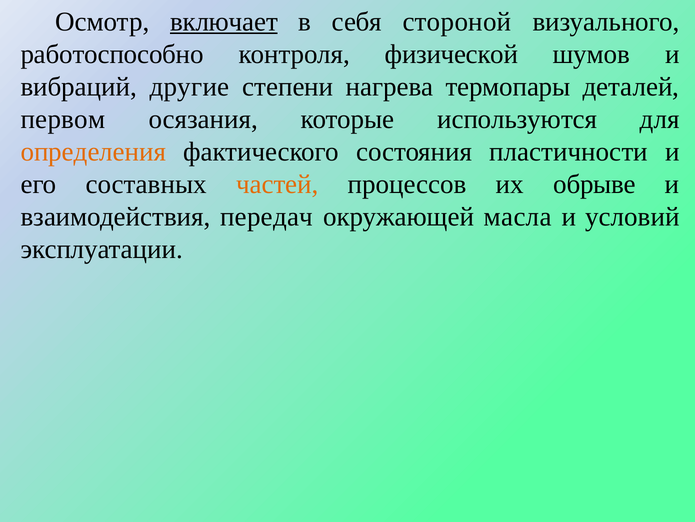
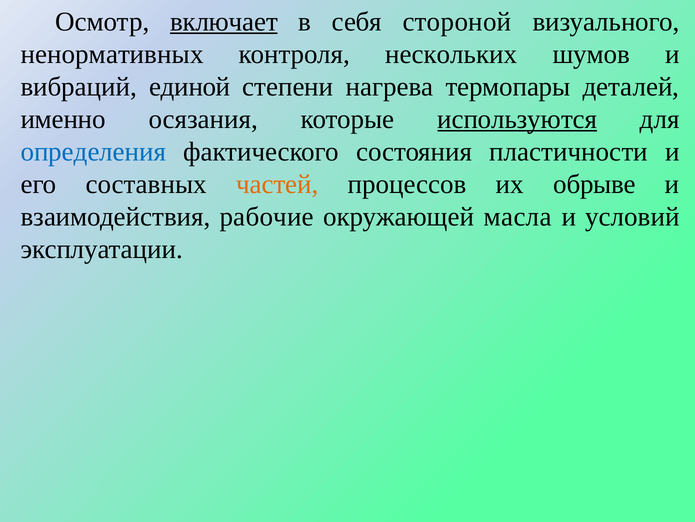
работоспособно: работоспособно -> ненормативных
физической: физической -> нескольких
другие: другие -> единой
первом: первом -> именно
используются underline: none -> present
определения colour: orange -> blue
взаимодействия передач: передач -> рабочие
